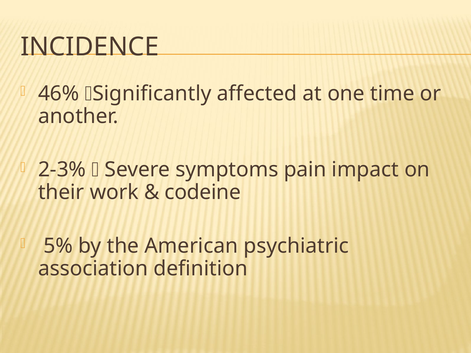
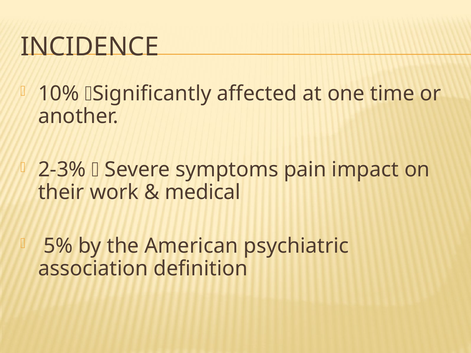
46%: 46% -> 10%
codeine: codeine -> medical
